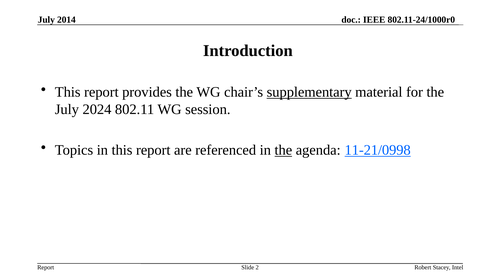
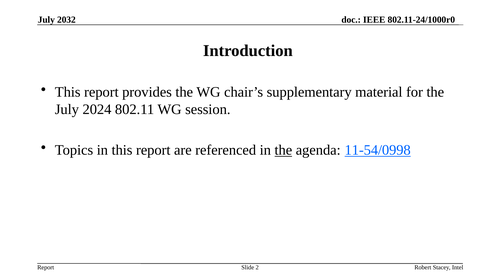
2014: 2014 -> 2032
supplementary underline: present -> none
11-21/0998: 11-21/0998 -> 11-54/0998
